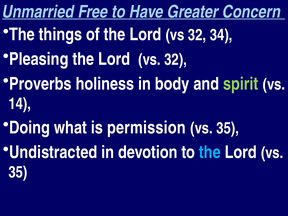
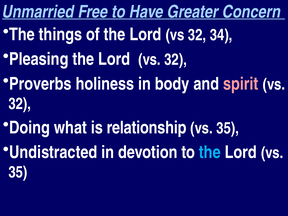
spirit colour: light green -> pink
14 at (20, 104): 14 -> 32
permission: permission -> relationship
